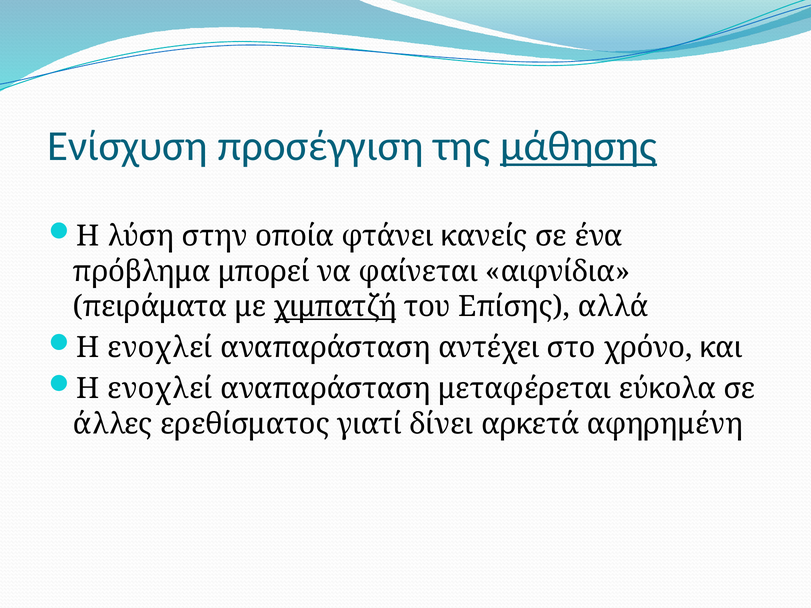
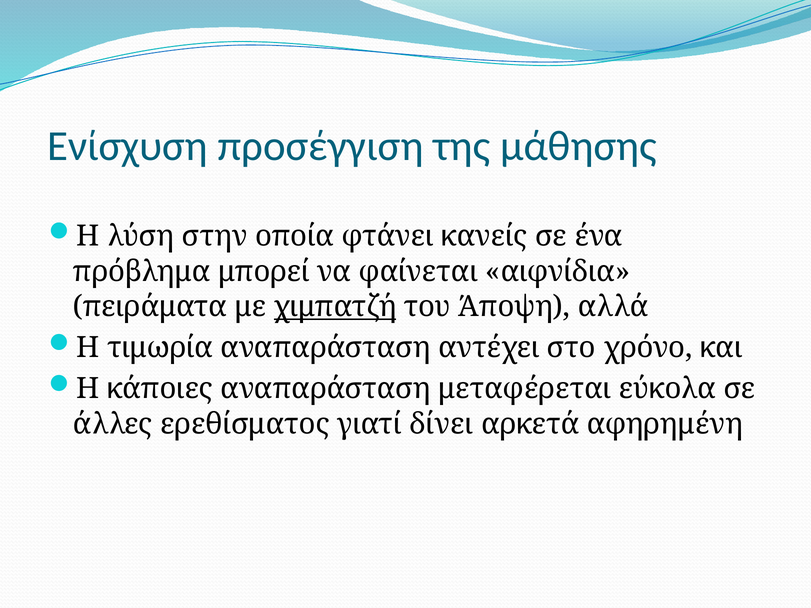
μάθησης underline: present -> none
Επίσης: Επίσης -> Άποψη
ενοχλεί at (160, 348): ενοχλεί -> τιμωρία
ενοχλεί at (160, 389): ενοχλεί -> κάποιες
